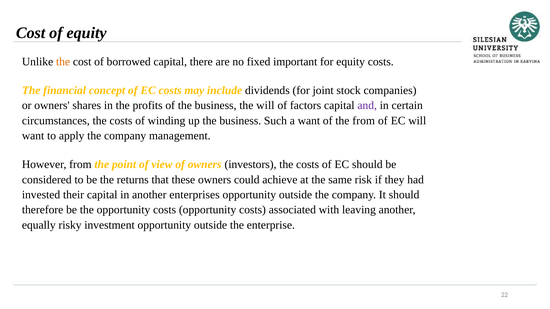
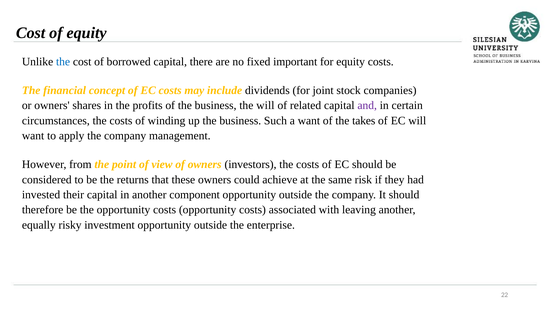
the at (63, 62) colour: orange -> blue
factors: factors -> related
the from: from -> takes
enterprises: enterprises -> component
